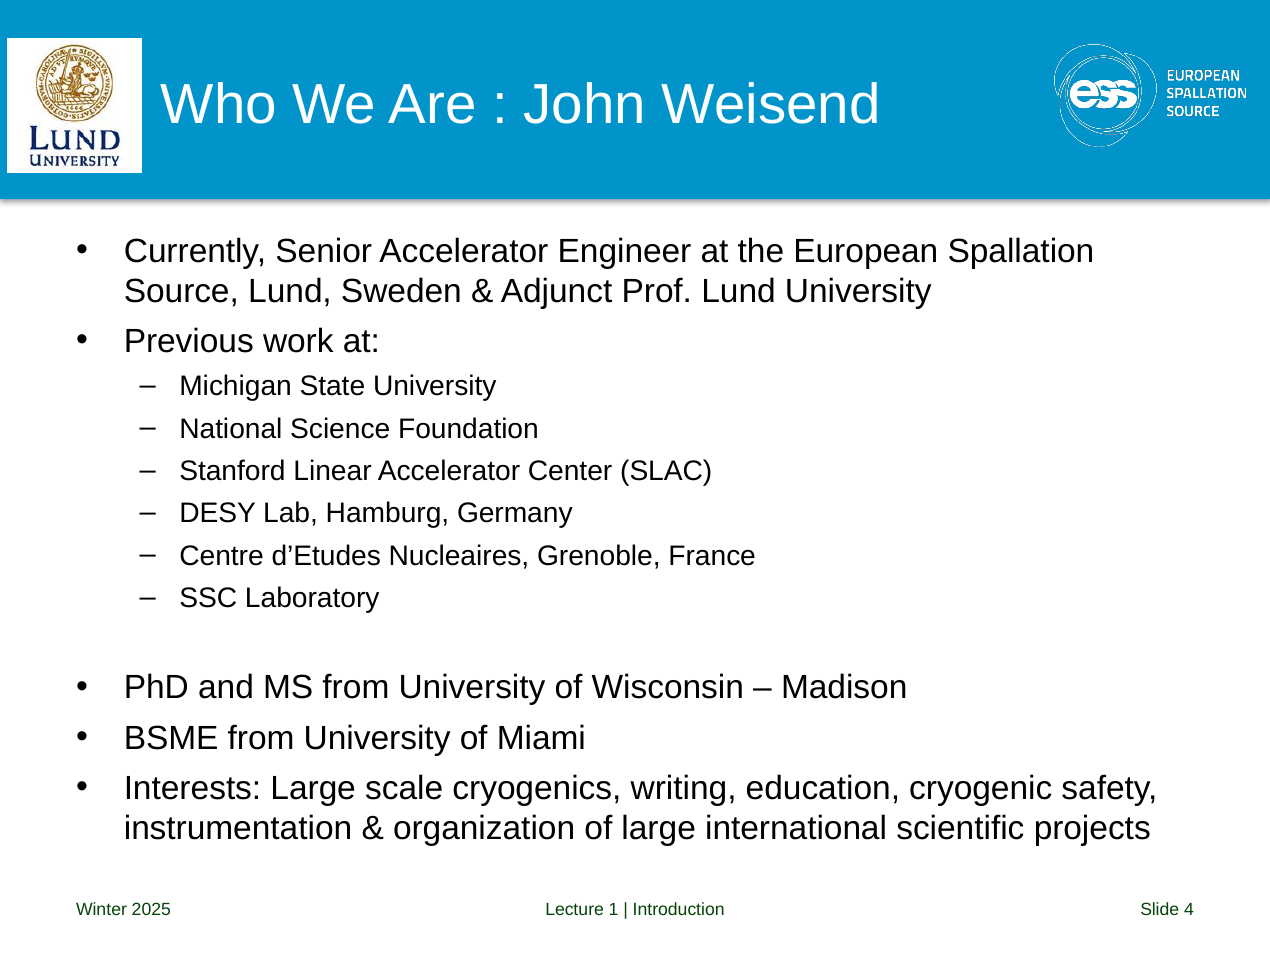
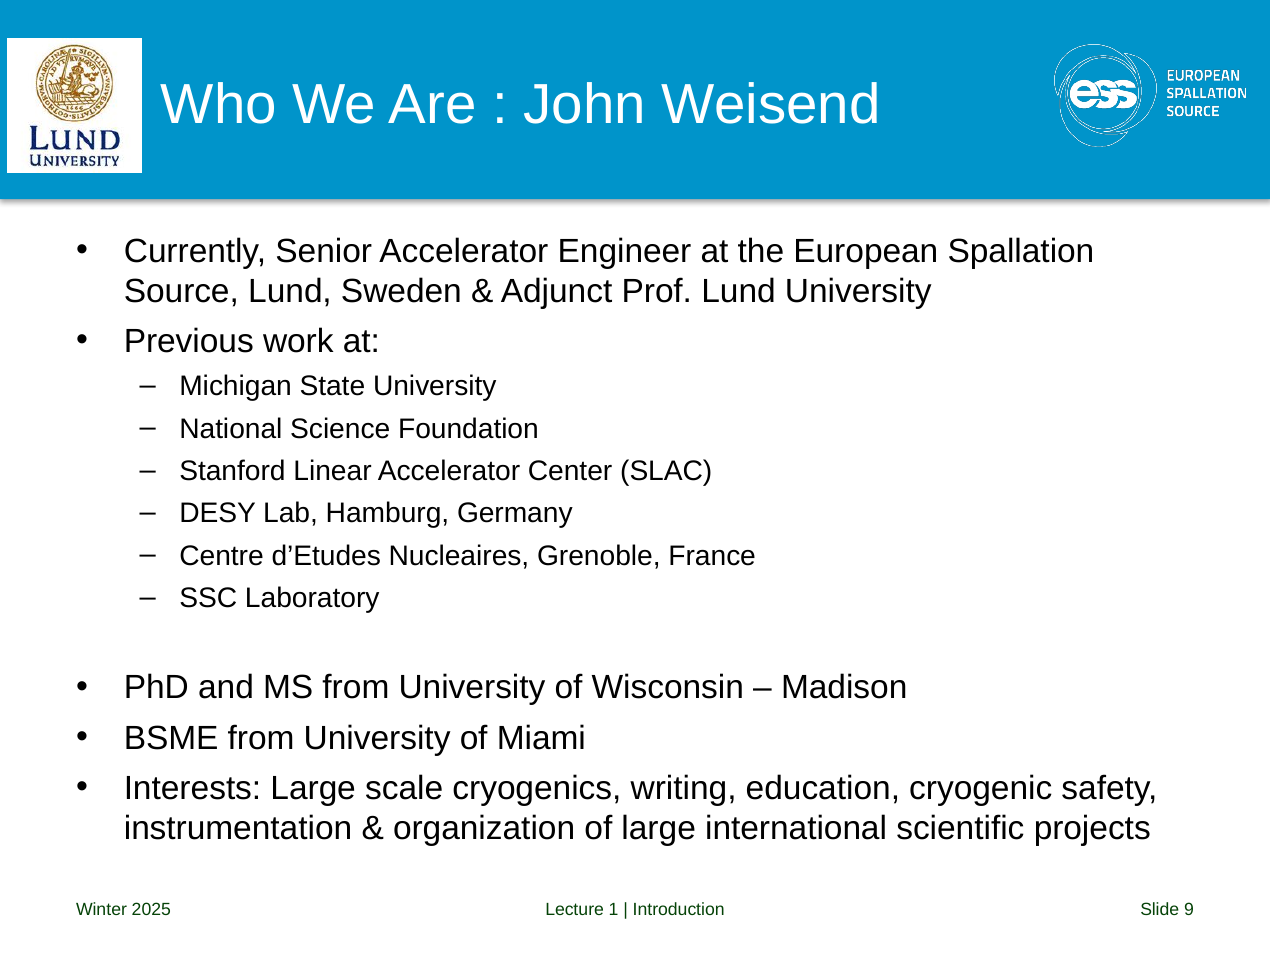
4: 4 -> 9
